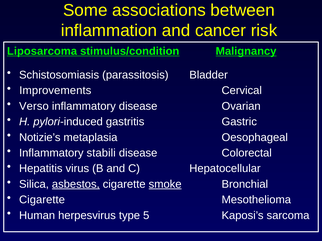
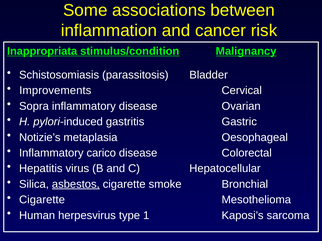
Liposarcoma: Liposarcoma -> Inappropriata
Verso: Verso -> Sopra
stabili: stabili -> carico
smoke underline: present -> none
5: 5 -> 1
